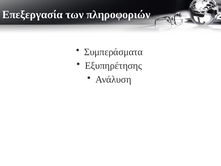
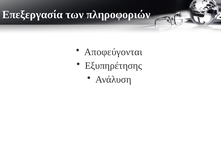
Συμπεράσματα: Συμπεράσματα -> Αποφεύγονται
